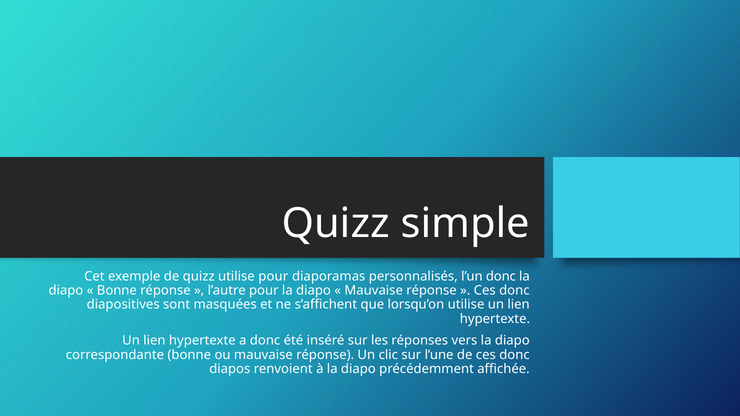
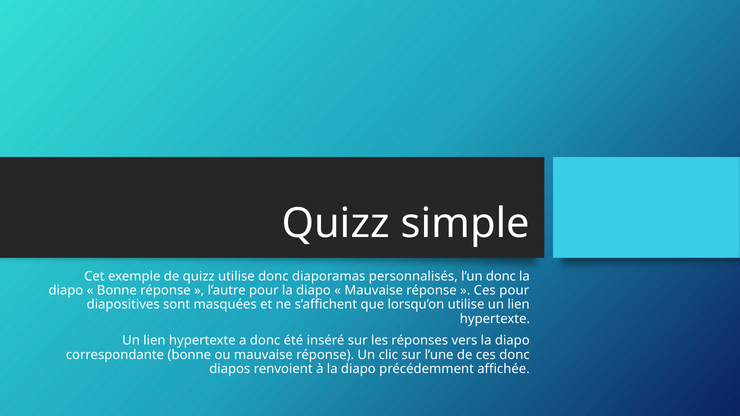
utilise pour: pour -> donc
donc at (514, 291): donc -> pour
